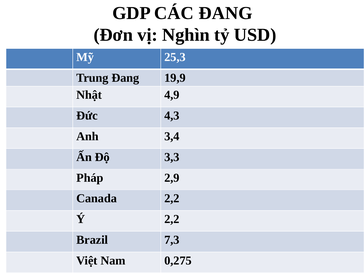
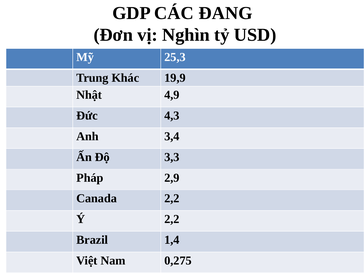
Trung Đang: Đang -> Khác
7,3: 7,3 -> 1,4
